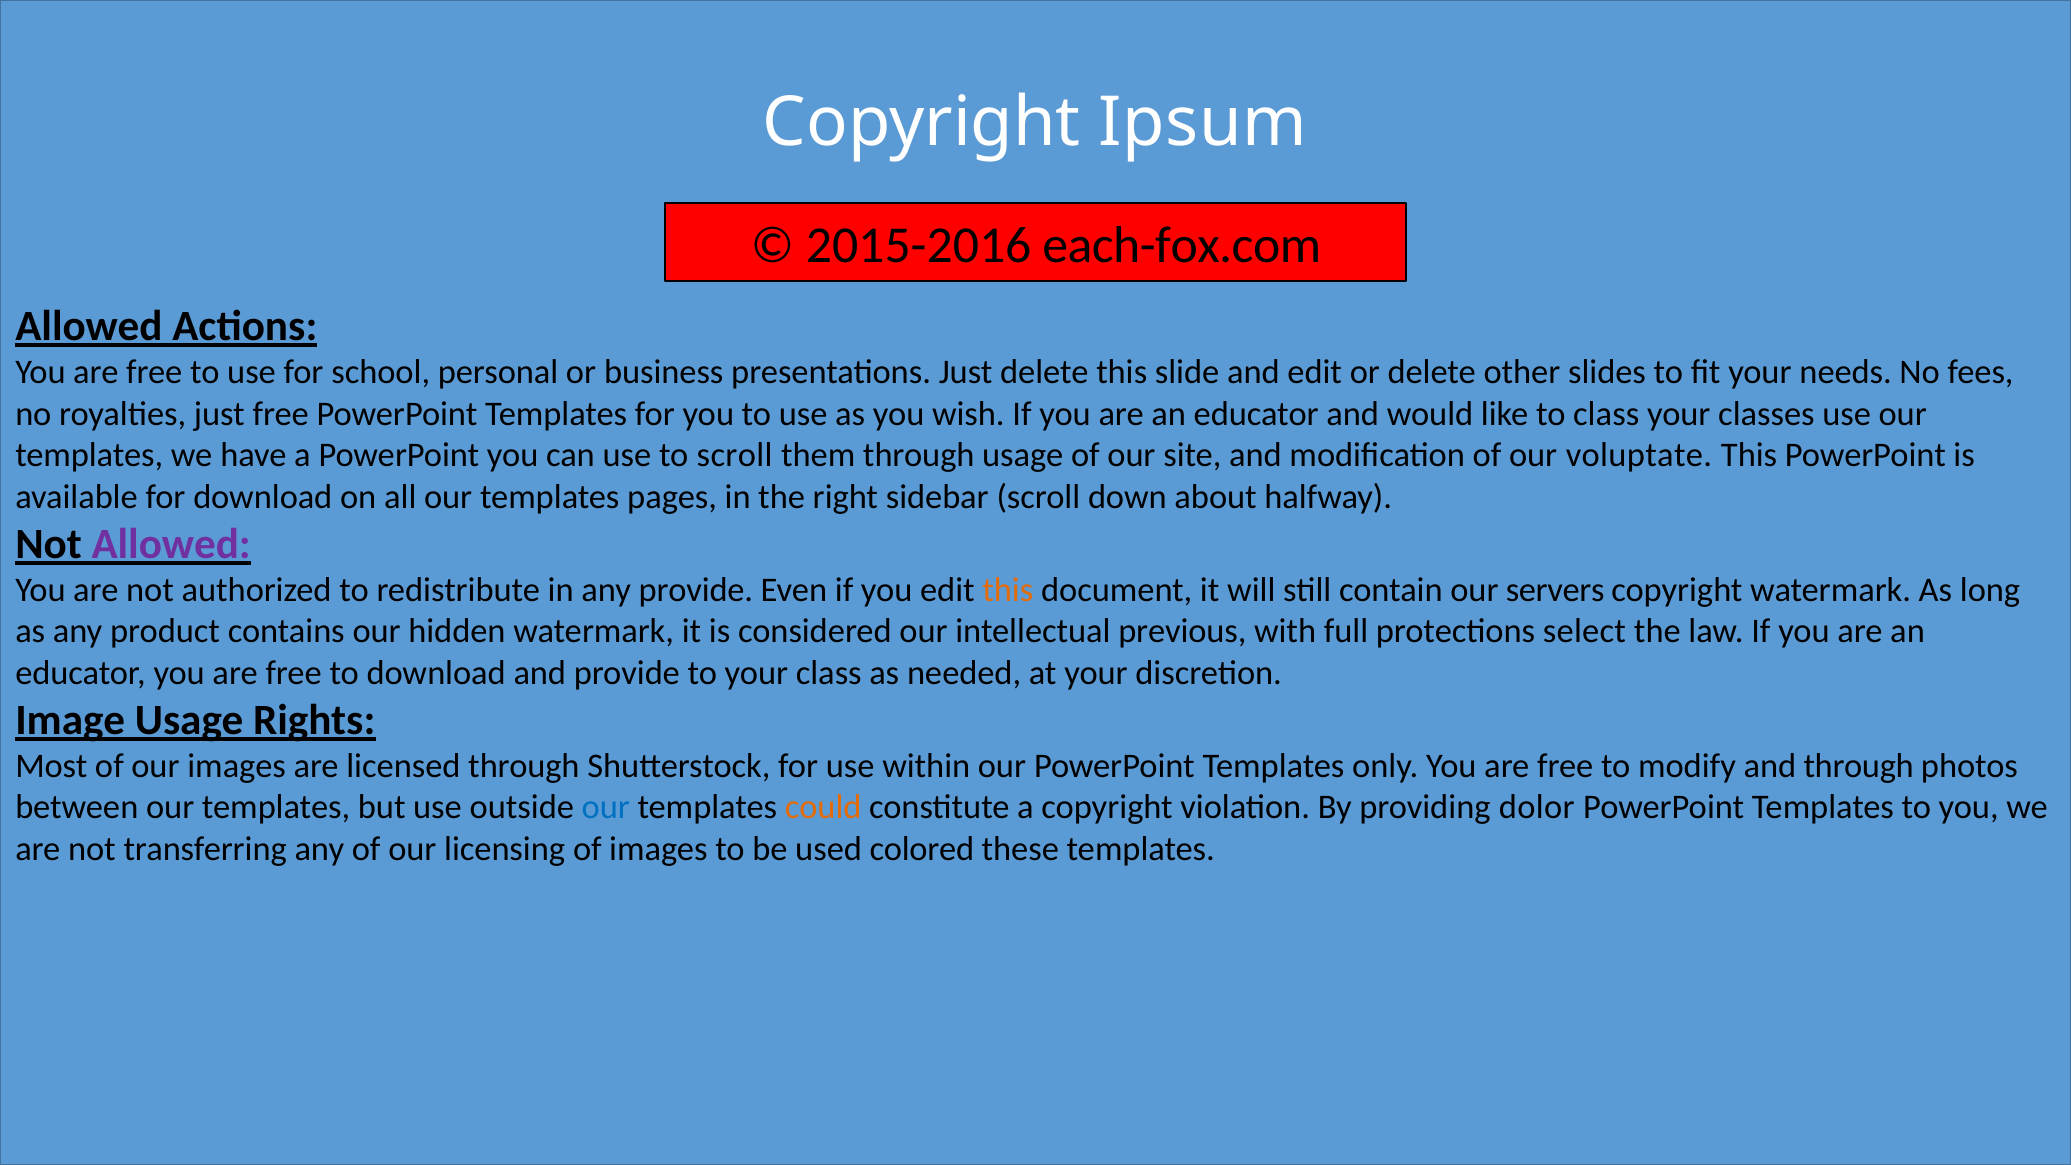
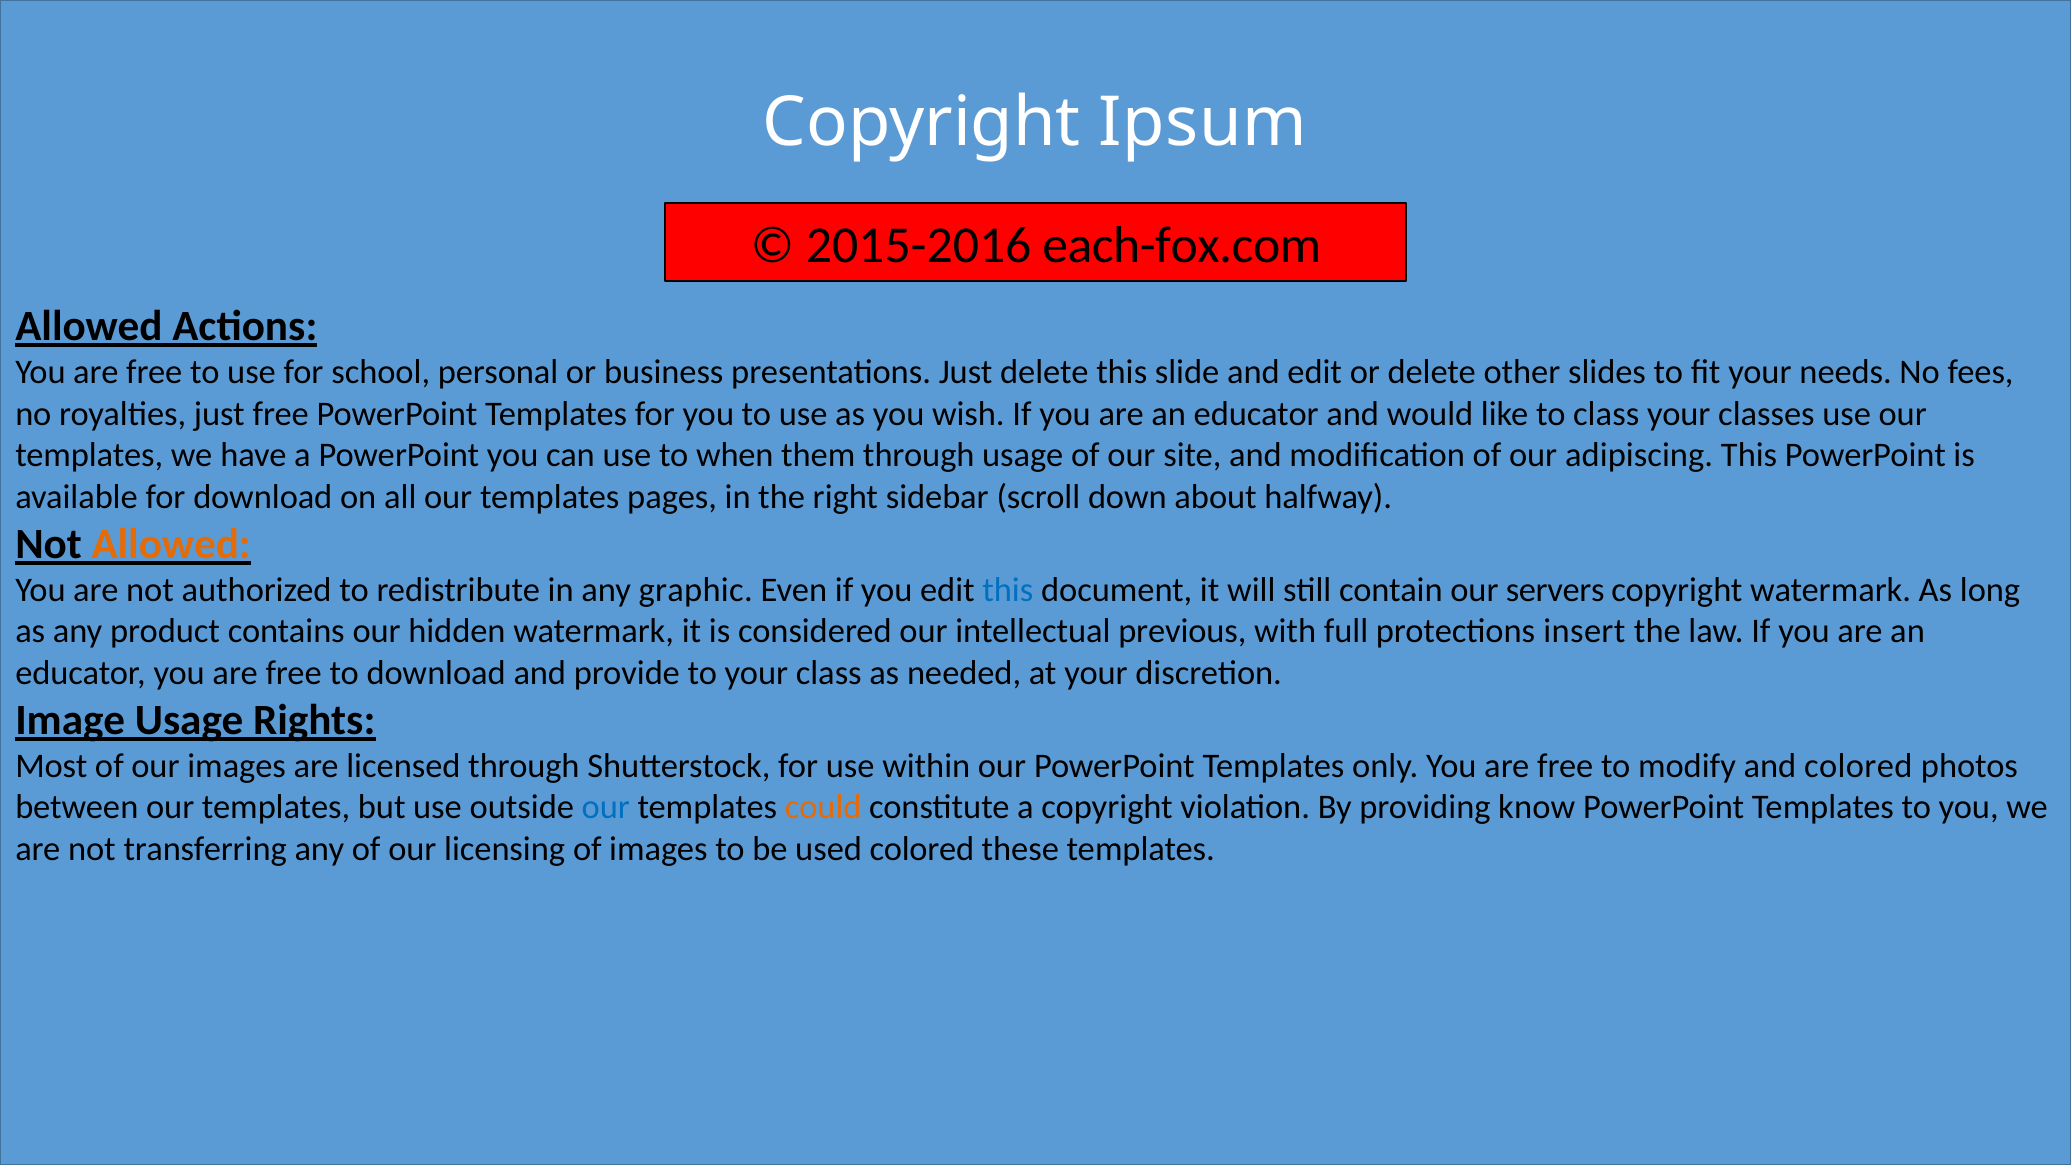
to scroll: scroll -> when
voluptate: voluptate -> adipiscing
Allowed at (171, 544) colour: purple -> orange
any provide: provide -> graphic
this at (1008, 590) colour: orange -> blue
select: select -> insert
and through: through -> colored
dolor: dolor -> know
